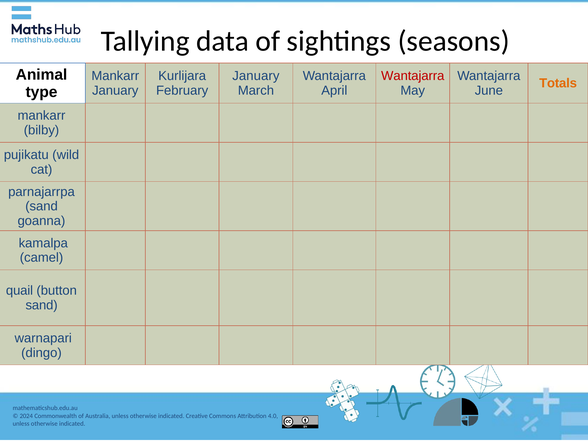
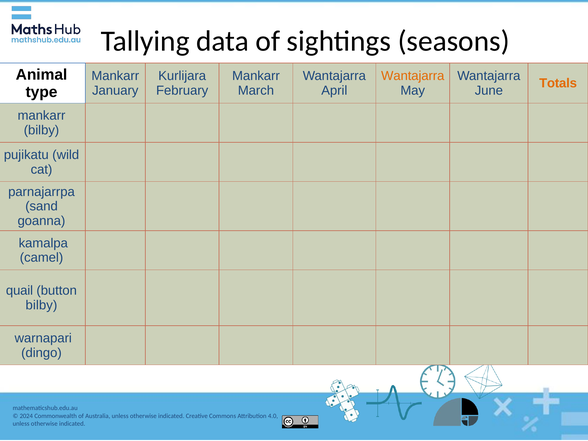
January at (256, 76): January -> Mankarr
Wantajarra at (413, 76) colour: red -> orange
sand at (42, 305): sand -> bilby
